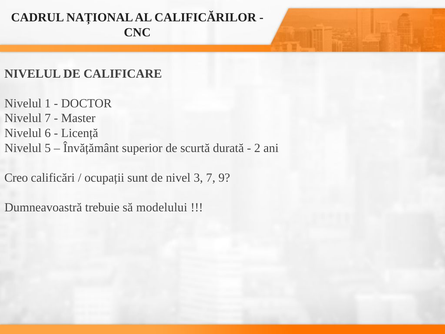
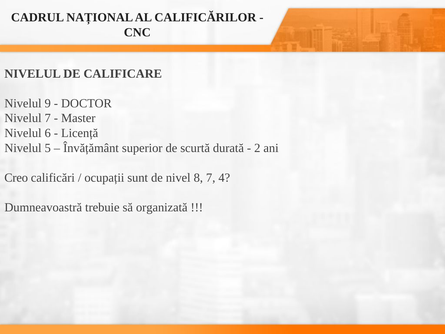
1: 1 -> 9
3: 3 -> 8
9: 9 -> 4
modelului: modelului -> organizată
